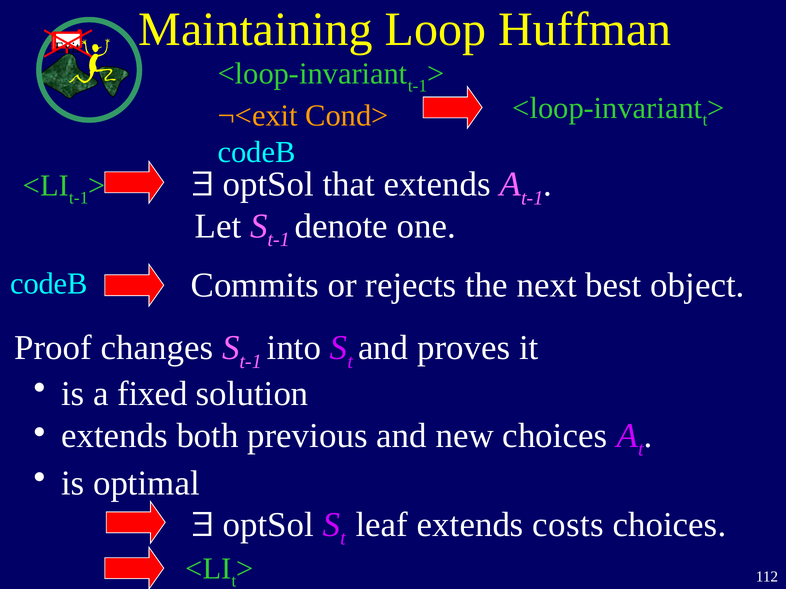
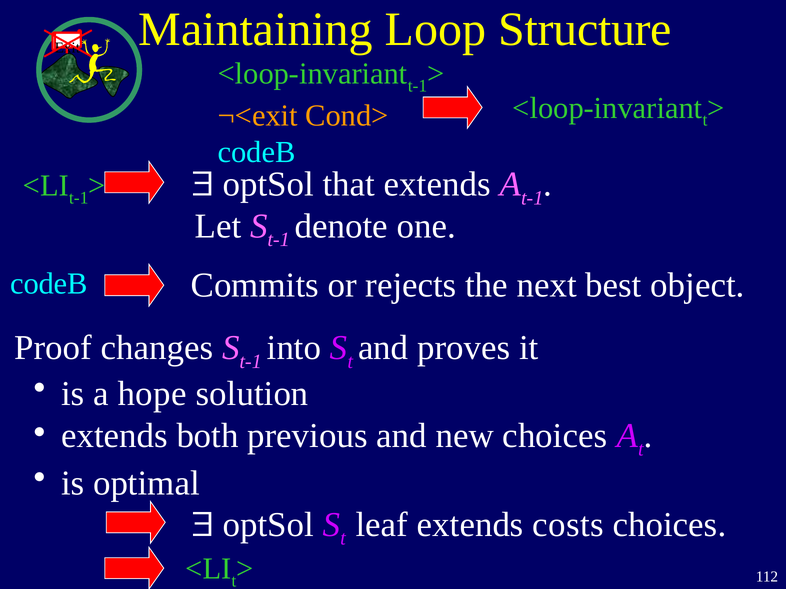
Huffman: Huffman -> Structure
fixed: fixed -> hope
